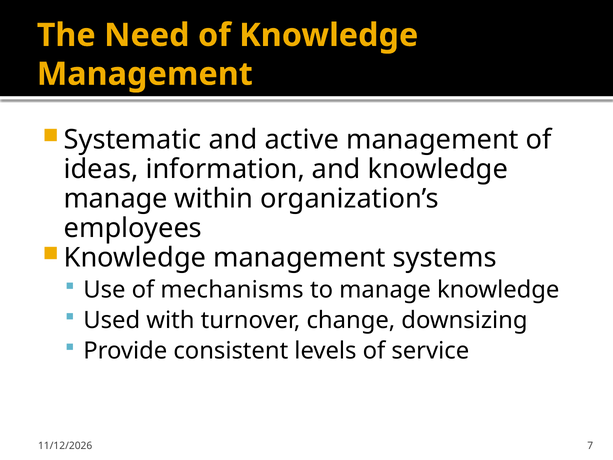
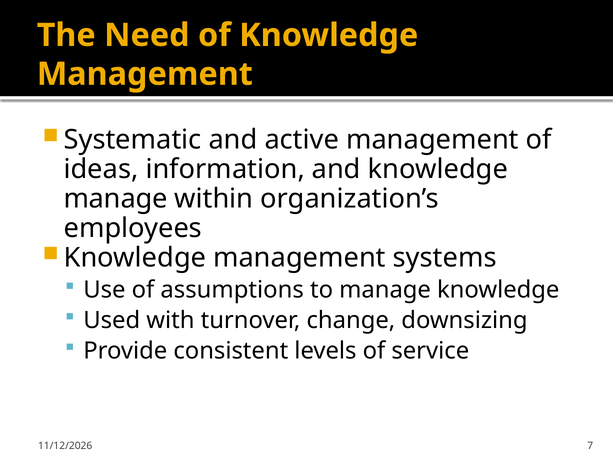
mechanisms: mechanisms -> assumptions
